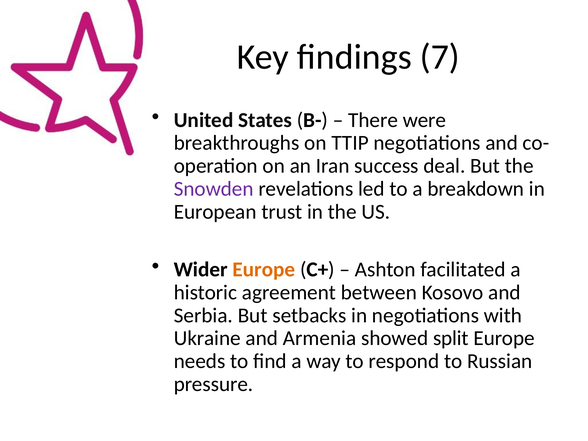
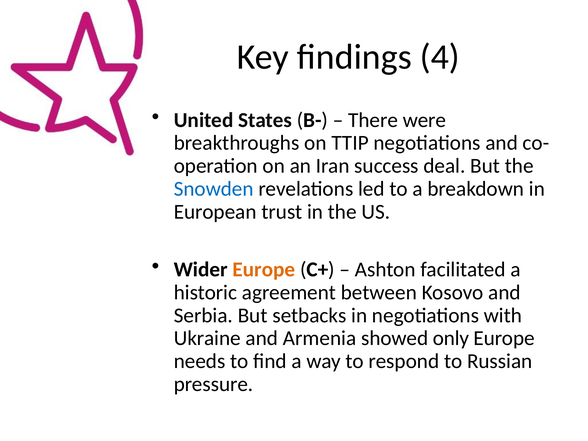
7: 7 -> 4
Snowden colour: purple -> blue
split: split -> only
